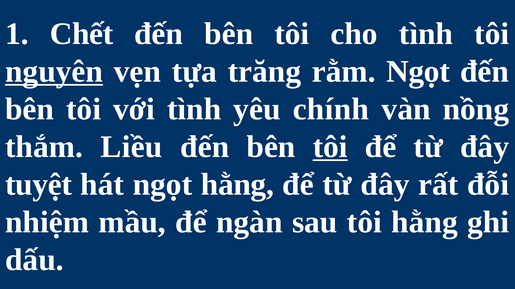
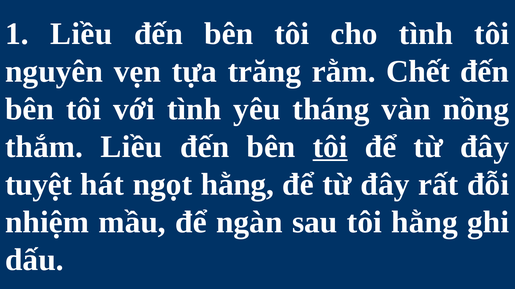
1 Chết: Chết -> Liều
nguyên underline: present -> none
rằm Ngọt: Ngọt -> Chết
chính: chính -> tháng
